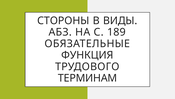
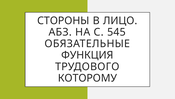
ВИДЫ: ВИДЫ -> ЛИЦО
189: 189 -> 545
ТЕРМИНАМ: ТЕРМИНАМ -> КОТОРОМУ
